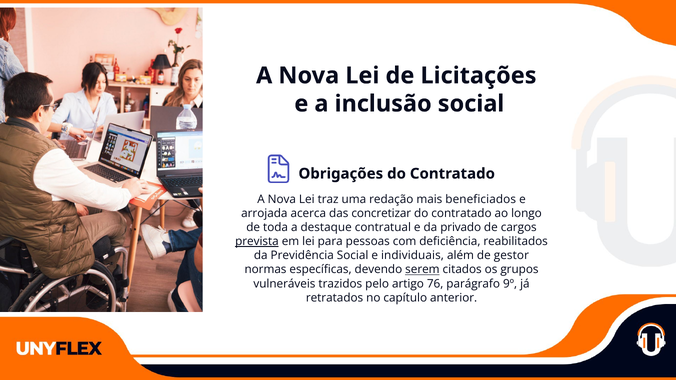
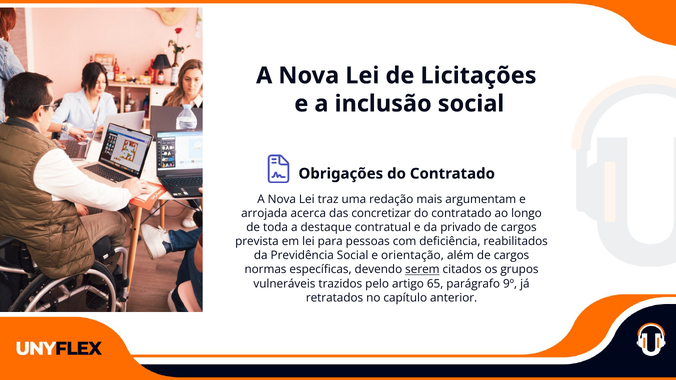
beneficiados: beneficiados -> argumentam
prevista underline: present -> none
individuais: individuais -> orientação
além de gestor: gestor -> cargos
76: 76 -> 65
